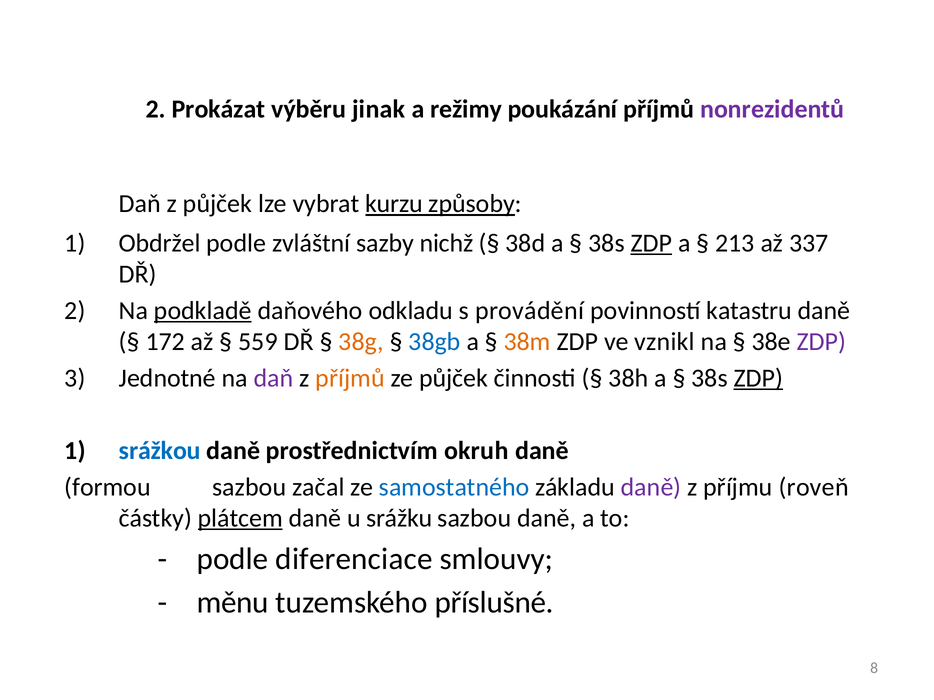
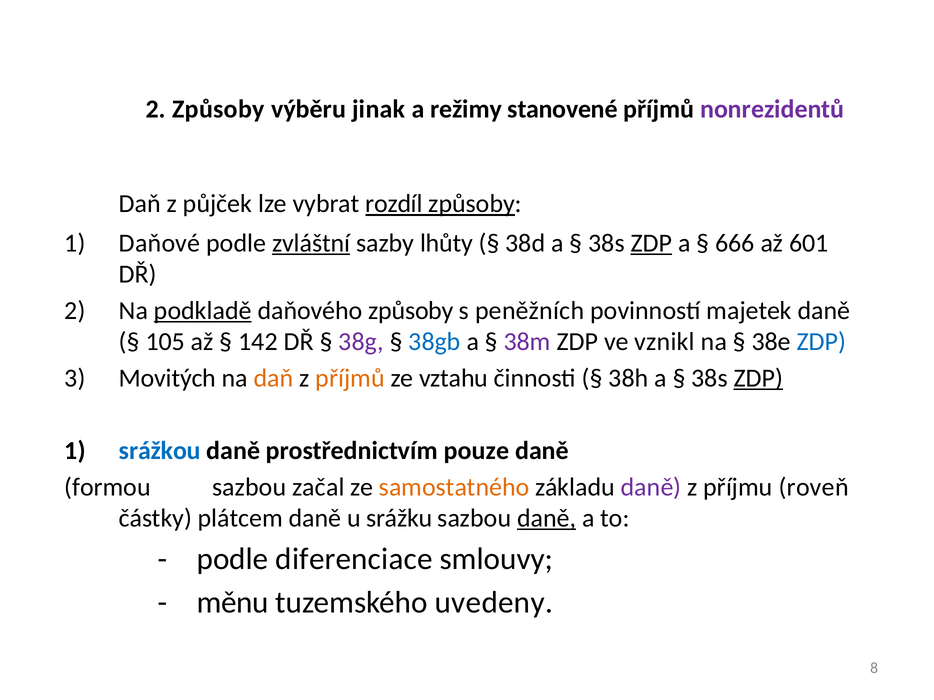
2 Prokázat: Prokázat -> Způsoby
poukázání: poukázání -> stanovené
kurzu: kurzu -> rozdíl
Obdržel: Obdržel -> Daňové
zvláštní underline: none -> present
nichž: nichž -> lhůty
213: 213 -> 666
337: 337 -> 601
daňového odkladu: odkladu -> způsoby
provádění: provádění -> peněžních
katastru: katastru -> majetek
172: 172 -> 105
559: 559 -> 142
38g colour: orange -> purple
38m colour: orange -> purple
ZDP at (821, 342) colour: purple -> blue
Jednotné: Jednotné -> Movitých
daň at (274, 378) colour: purple -> orange
ze půjček: půjček -> vztahu
okruh: okruh -> pouze
samostatného colour: blue -> orange
plátcem underline: present -> none
daně at (547, 519) underline: none -> present
příslušné: příslušné -> uvedeny
